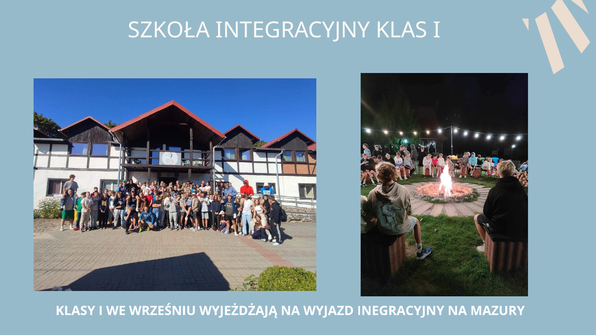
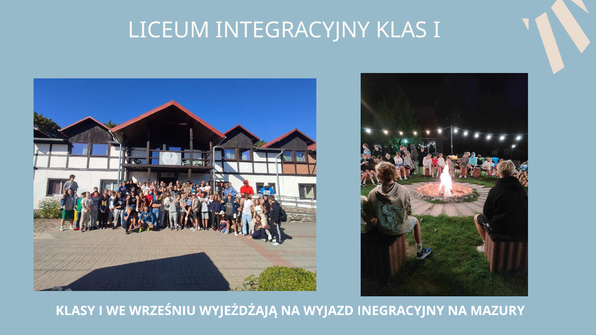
SZKOŁA: SZKOŁA -> LICEUM
